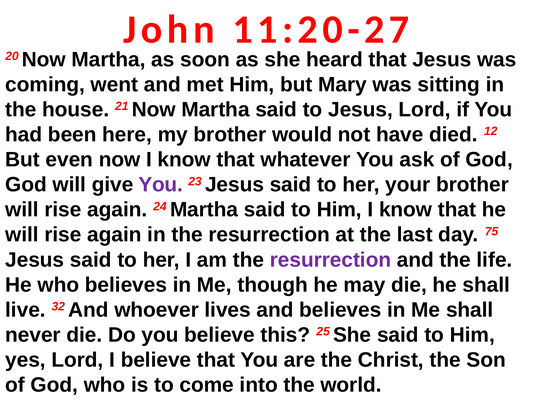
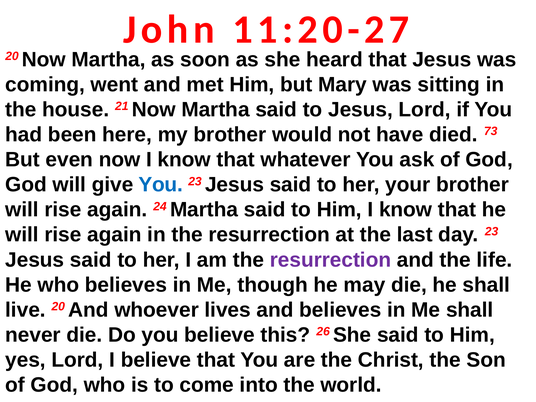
12: 12 -> 73
You at (161, 185) colour: purple -> blue
day 75: 75 -> 23
live 32: 32 -> 20
25: 25 -> 26
